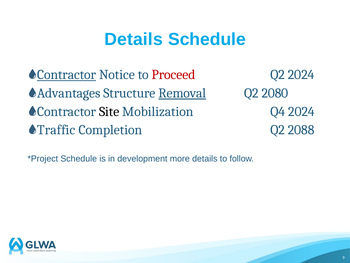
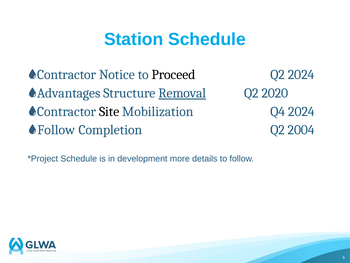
Details at (134, 39): Details -> Station
Contractor at (67, 75) underline: present -> none
Proceed colour: red -> black
2080: 2080 -> 2020
Traffic at (56, 130): Traffic -> Follow
2088: 2088 -> 2004
